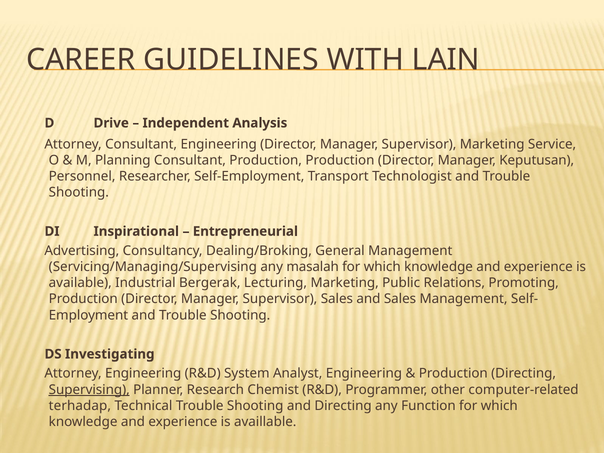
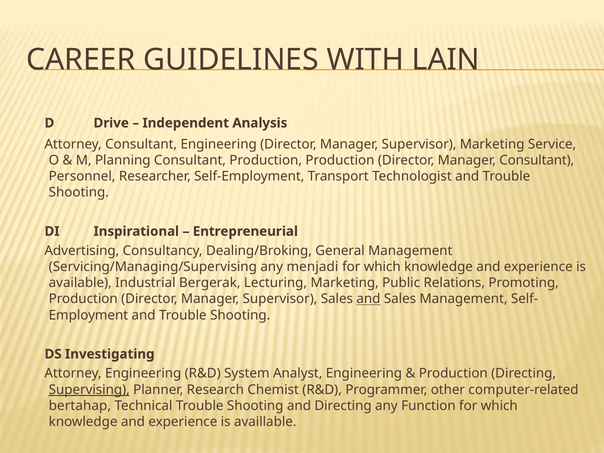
Manager Keputusan: Keputusan -> Consultant
masalah: masalah -> menjadi
and at (368, 299) underline: none -> present
terhadap: terhadap -> bertahap
